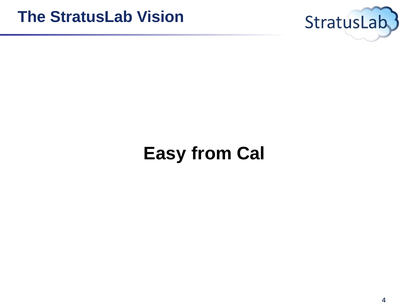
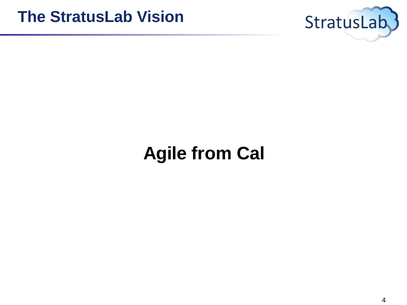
Easy: Easy -> Agile
